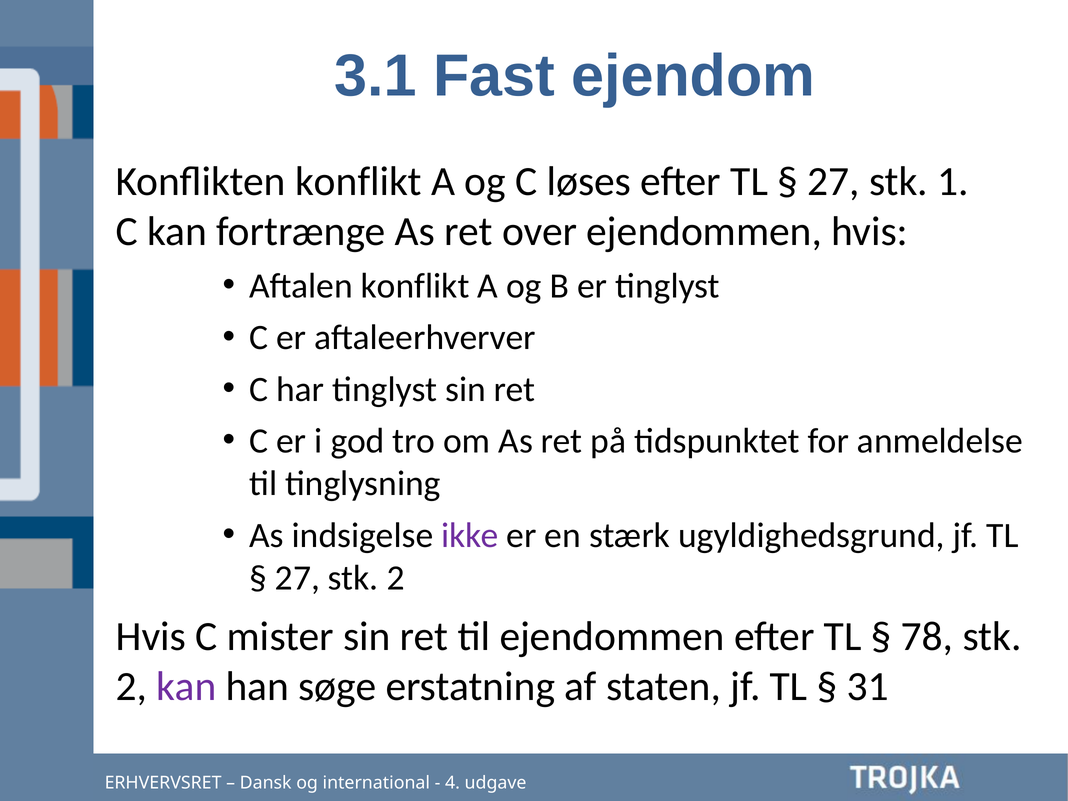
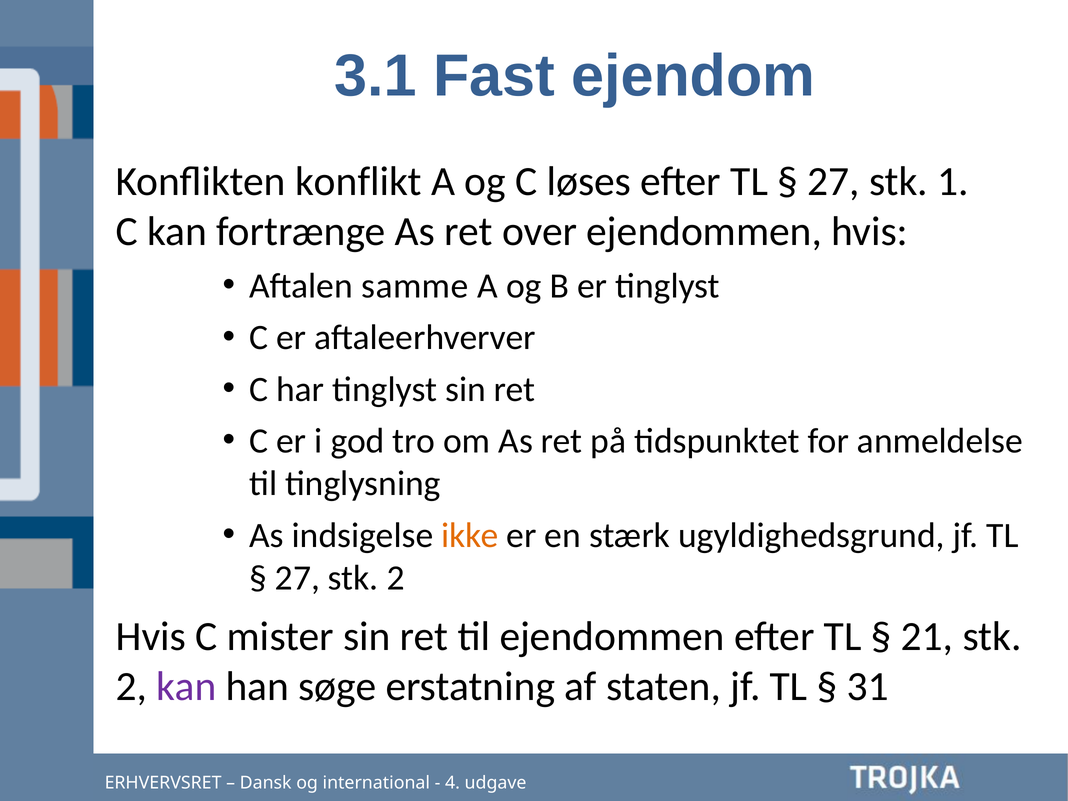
Aftalen konflikt: konflikt -> samme
ikke colour: purple -> orange
78: 78 -> 21
